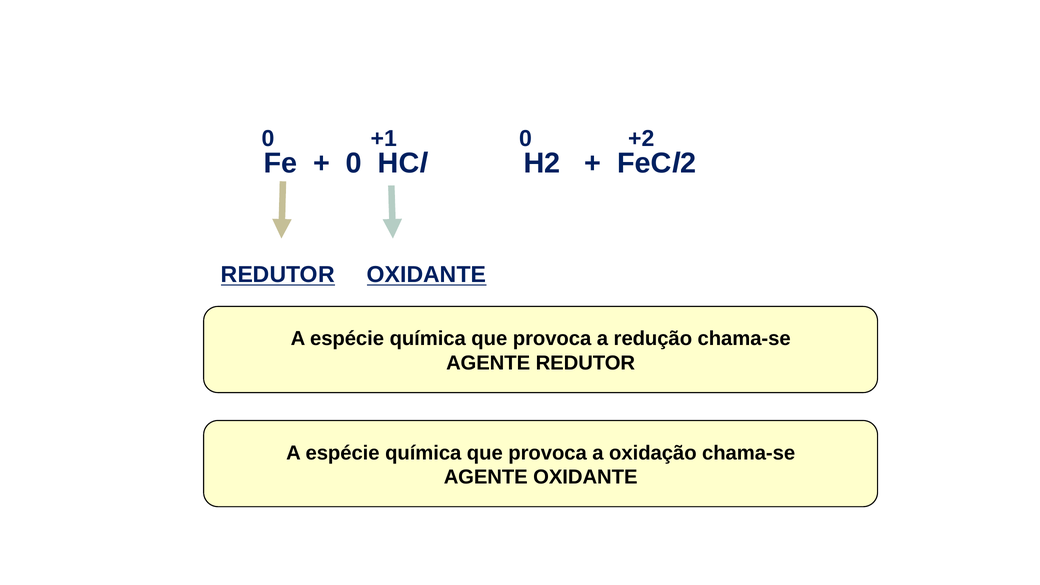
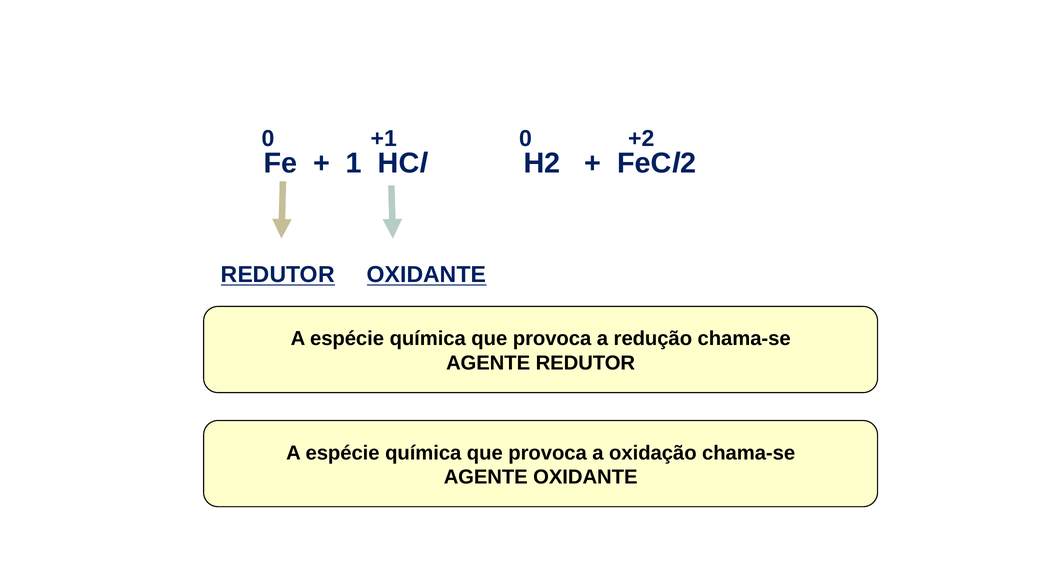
0 at (354, 163): 0 -> 1
